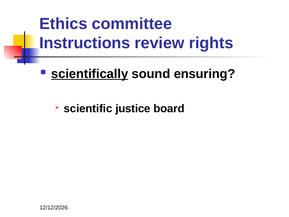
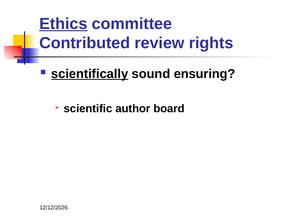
Ethics underline: none -> present
Instructions: Instructions -> Contributed
justice: justice -> author
